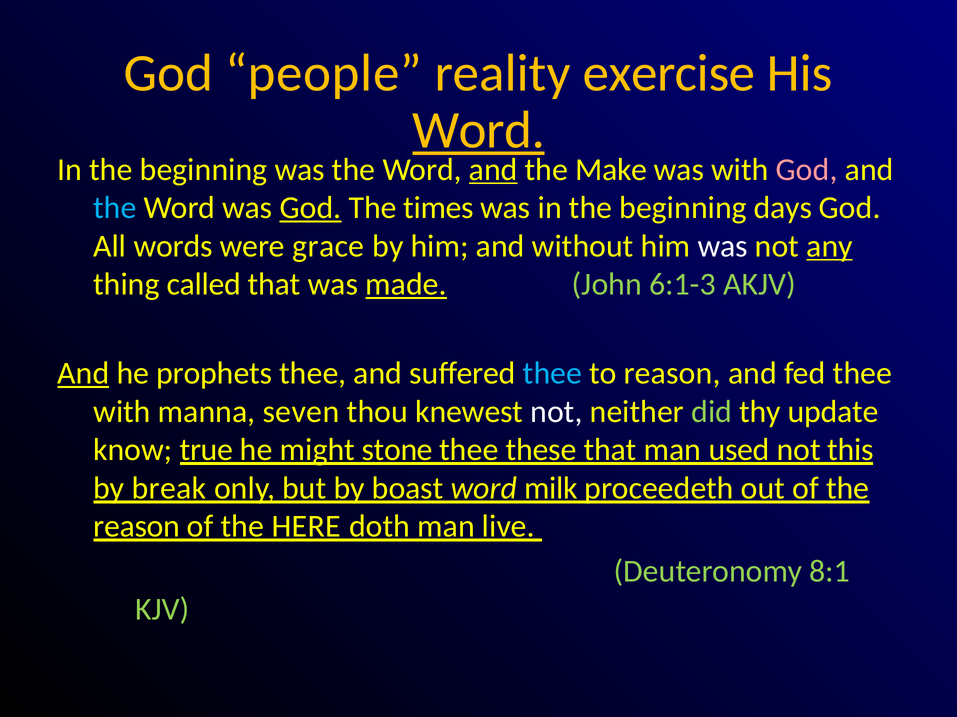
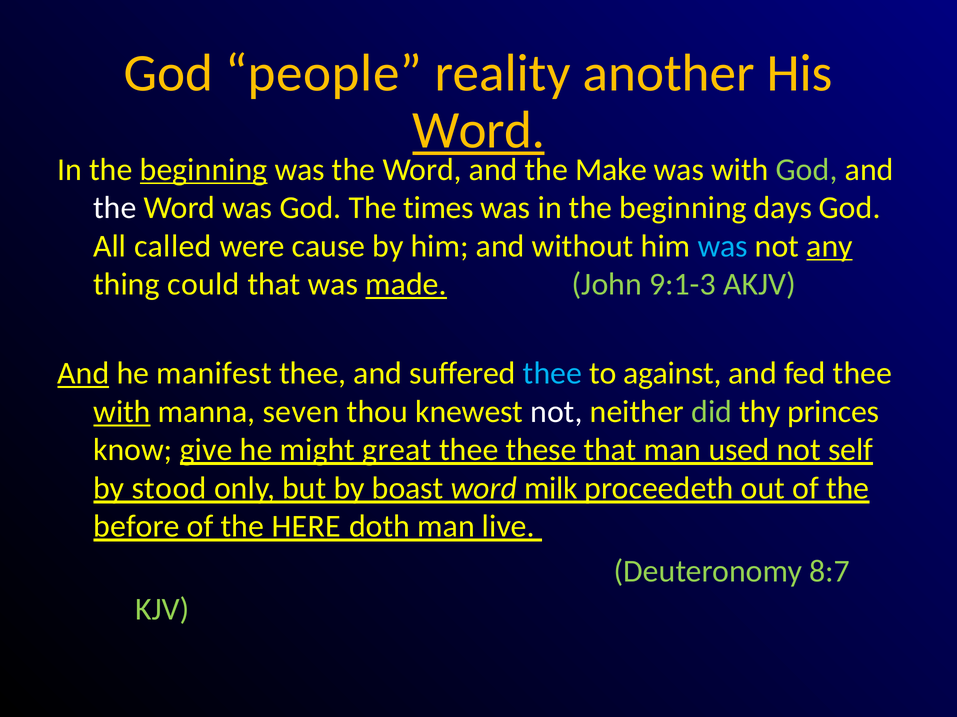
exercise: exercise -> another
beginning at (204, 170) underline: none -> present
and at (493, 170) underline: present -> none
God at (807, 170) colour: pink -> light green
the at (115, 208) colour: light blue -> white
God at (311, 208) underline: present -> none
words: words -> called
grace: grace -> cause
was at (723, 246) colour: white -> light blue
called: called -> could
6:1-3: 6:1-3 -> 9:1-3
prophets: prophets -> manifest
to reason: reason -> against
with at (122, 412) underline: none -> present
update: update -> princes
true: true -> give
stone: stone -> great
this: this -> self
break: break -> stood
reason at (137, 527): reason -> before
8:1: 8:1 -> 8:7
